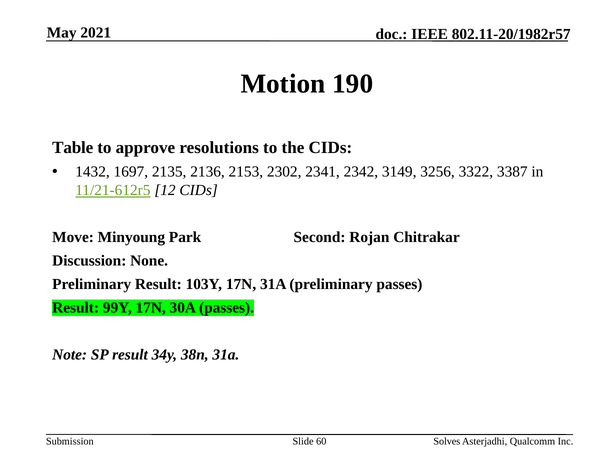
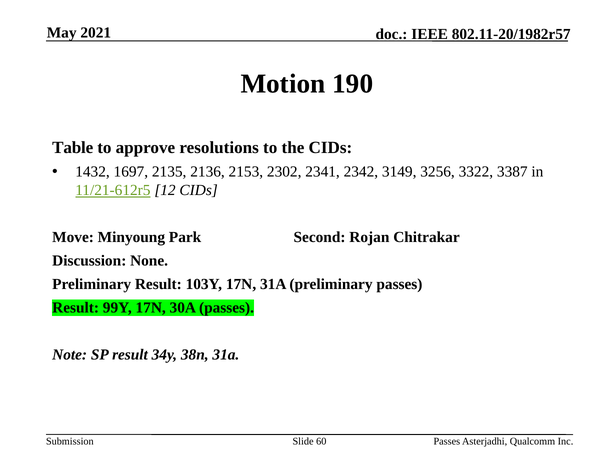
Solves at (447, 442): Solves -> Passes
